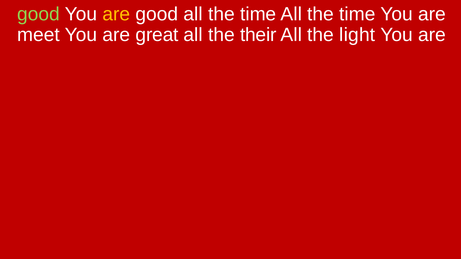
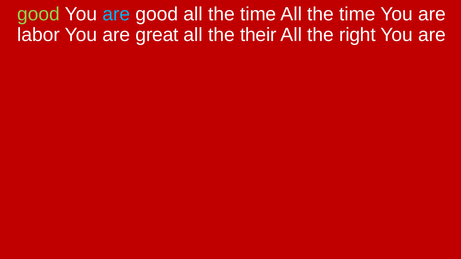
are at (116, 14) colour: yellow -> light blue
meet: meet -> labor
light: light -> right
